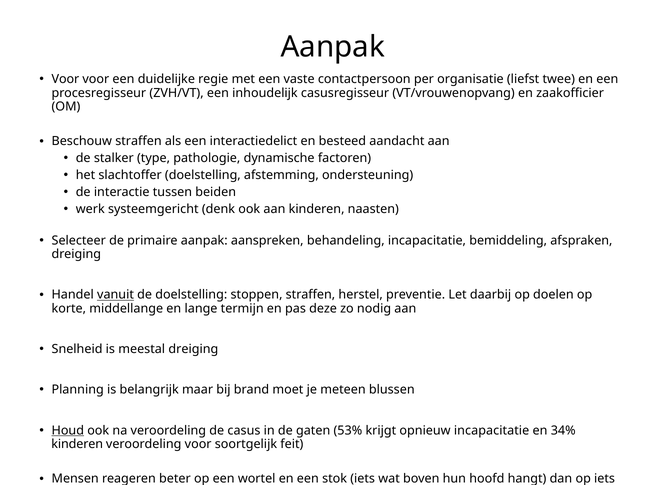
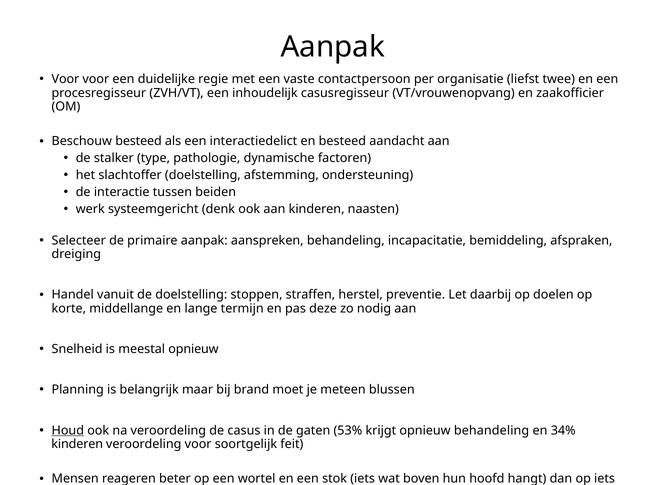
Beschouw straffen: straffen -> besteed
vanuit underline: present -> none
meestal dreiging: dreiging -> opnieuw
opnieuw incapacitatie: incapacitatie -> behandeling
